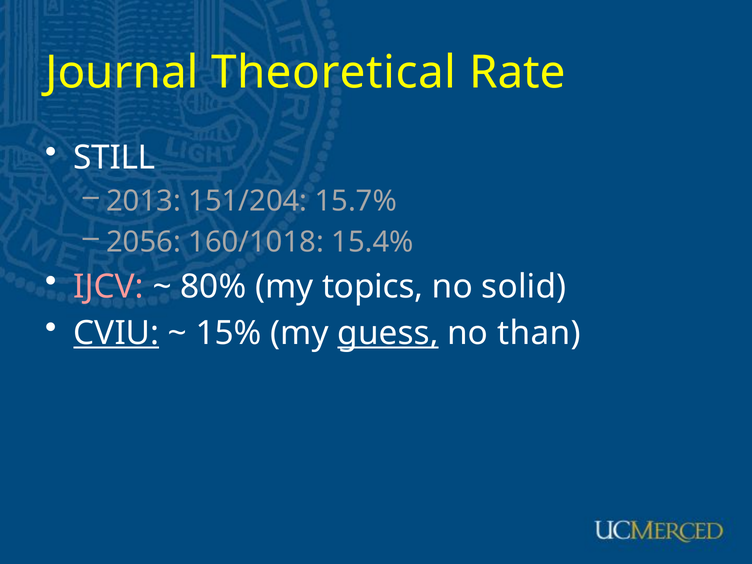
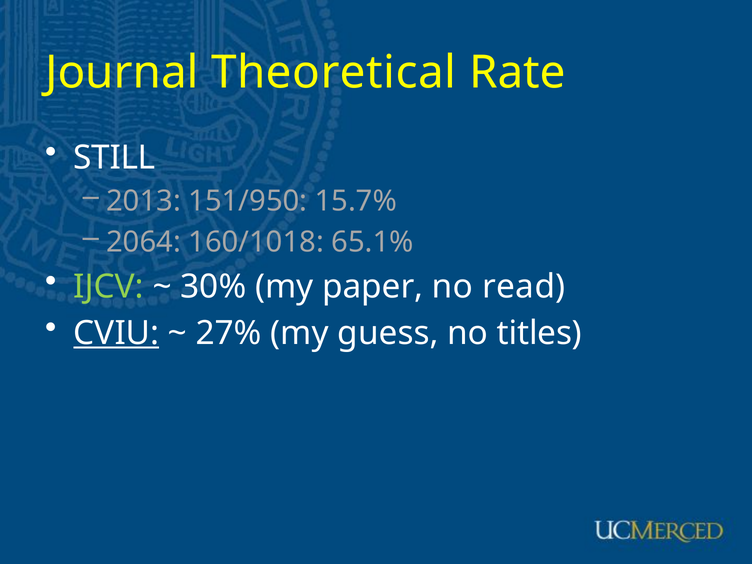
151/204: 151/204 -> 151/950
2056: 2056 -> 2064
15.4%: 15.4% -> 65.1%
IJCV colour: pink -> light green
80%: 80% -> 30%
topics: topics -> paper
solid: solid -> read
15%: 15% -> 27%
guess underline: present -> none
than: than -> titles
